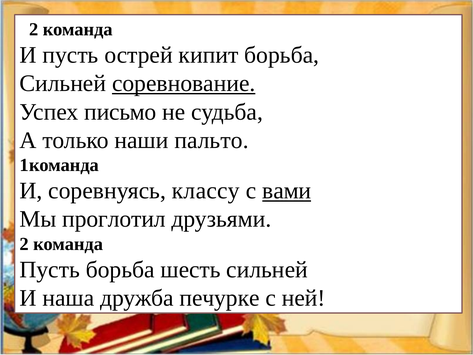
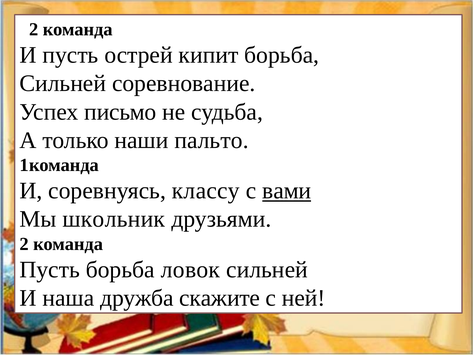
соревнование underline: present -> none
проглотил: проглотил -> школьник
шесть: шесть -> ловок
печурке: печурке -> скажите
